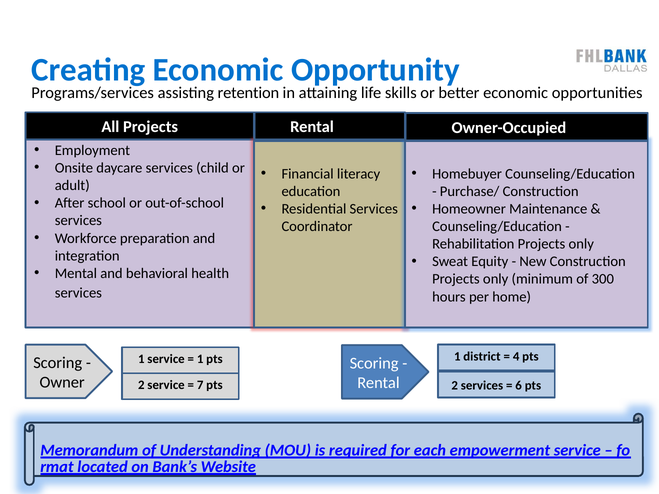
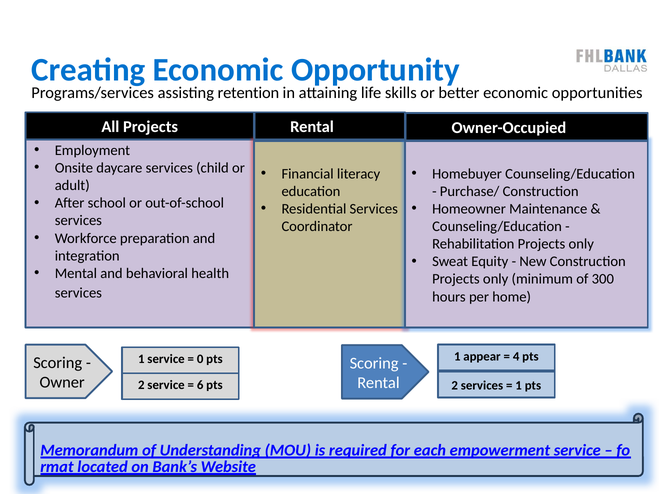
district: district -> appear
1 at (200, 359): 1 -> 0
7: 7 -> 6
6 at (519, 385): 6 -> 1
